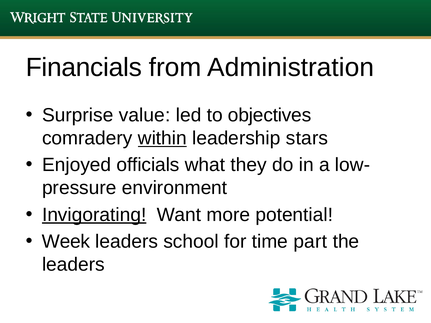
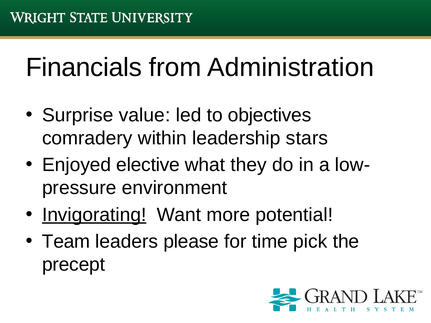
within underline: present -> none
officials: officials -> elective
Week: Week -> Team
school: school -> please
part: part -> pick
leaders at (73, 265): leaders -> precept
